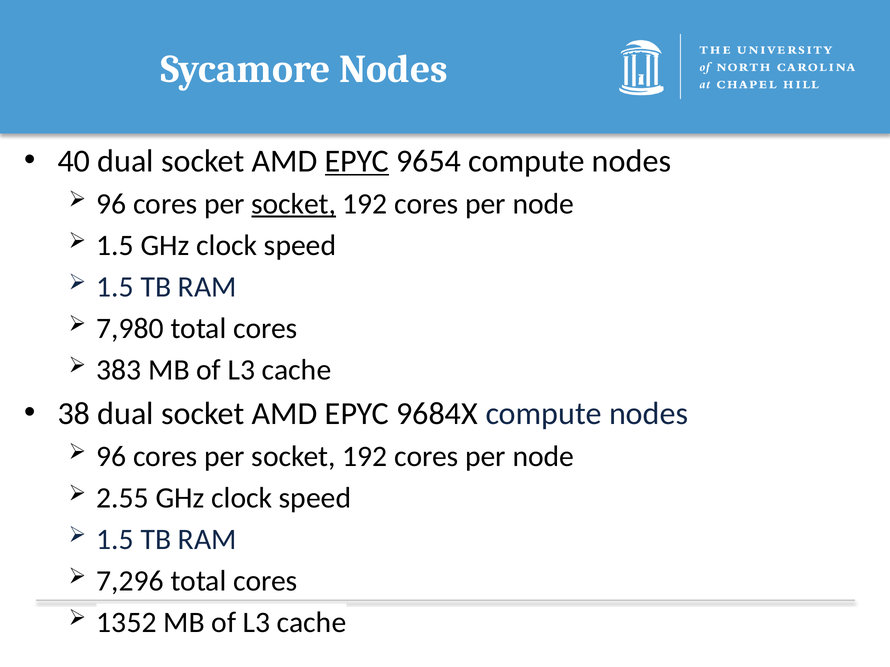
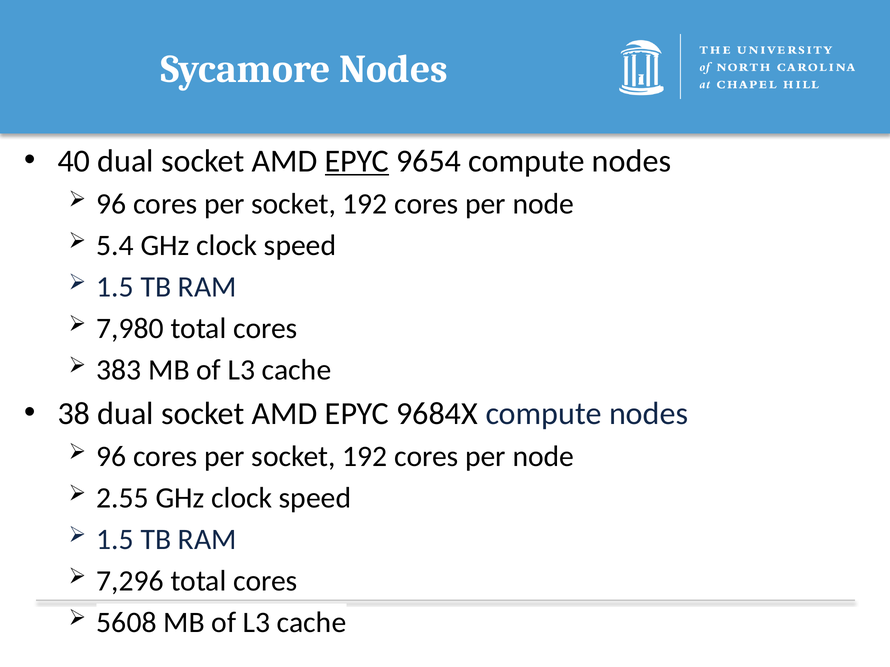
socket at (294, 204) underline: present -> none
1.5 at (115, 245): 1.5 -> 5.4
1352: 1352 -> 5608
